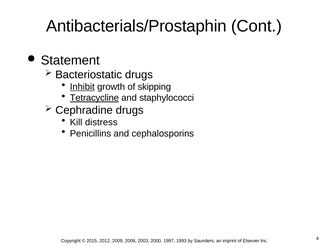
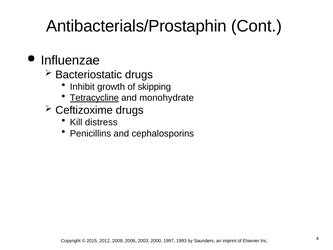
Statement: Statement -> Influenzae
Inhibit underline: present -> none
staphylococci: staphylococci -> monohydrate
Cephradine: Cephradine -> Ceftizoxime
